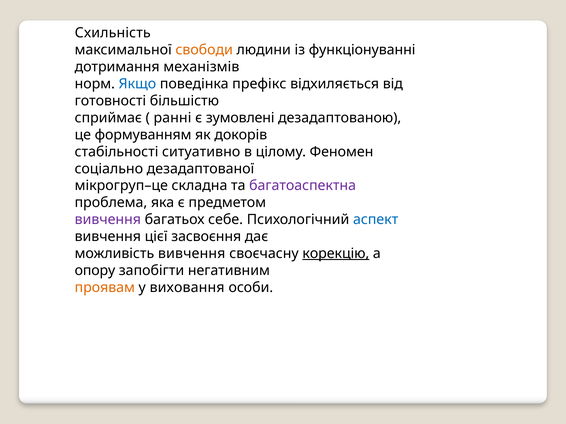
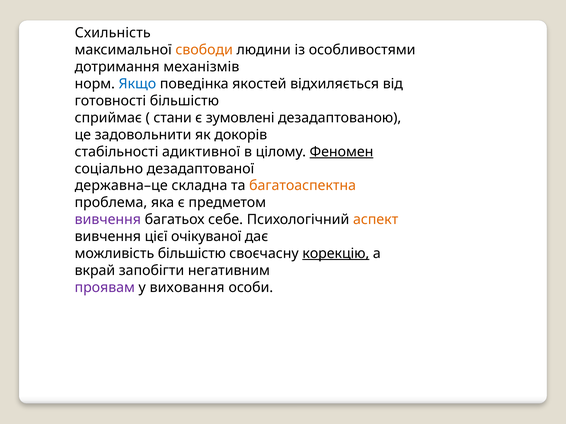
функціонуванні: функціонуванні -> особливостями
префікс: префікс -> якостей
ранні: ранні -> стани
формуванням: формуванням -> задовольнити
ситуативно: ситуативно -> адиктивної
Феномен underline: none -> present
мікрогруп–це: мікрогруп–це -> державна–це
багатоаспектна colour: purple -> orange
аспект colour: blue -> orange
засвоєння: засвоєння -> очікуваної
можливість вивчення: вивчення -> більшістю
опору: опору -> вкрай
проявам colour: orange -> purple
